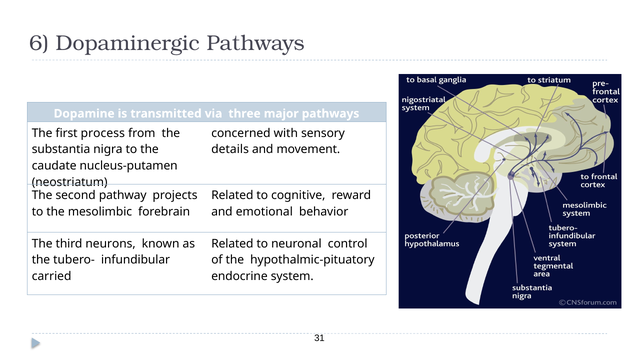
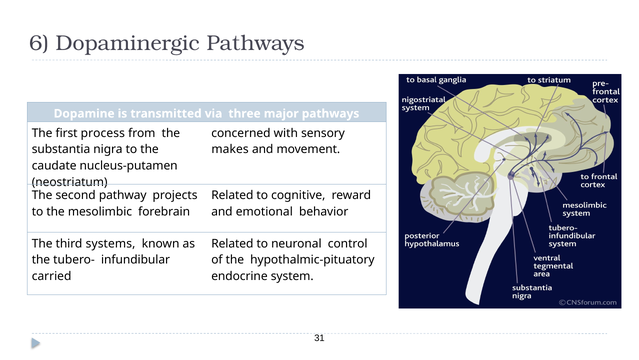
details: details -> makes
neurons: neurons -> systems
